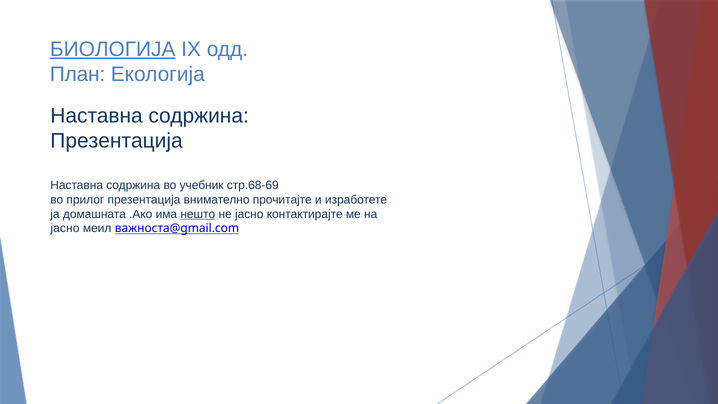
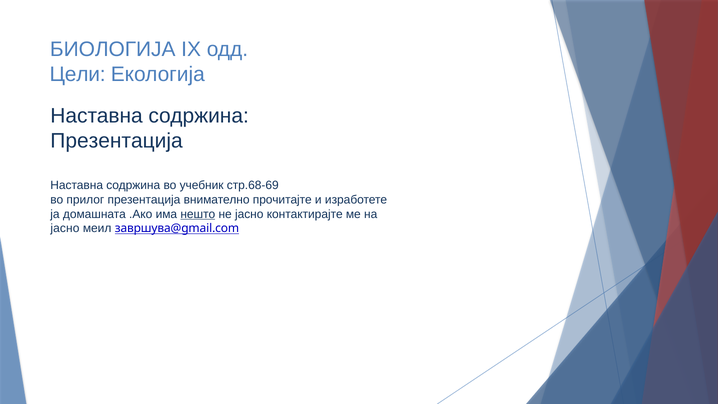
БИОЛОГИЈА underline: present -> none
План: План -> Цели
важноста@gmail.com: важноста@gmail.com -> завршува@gmail.com
